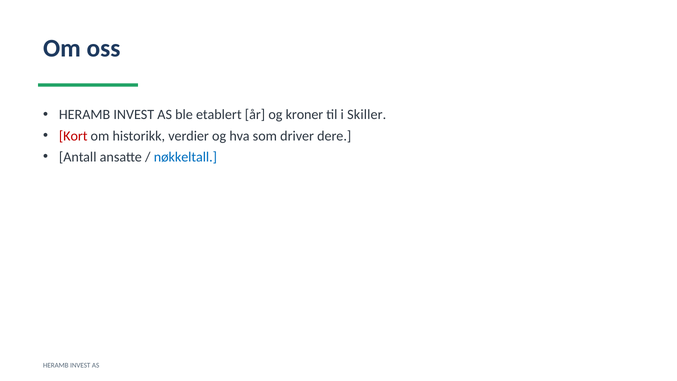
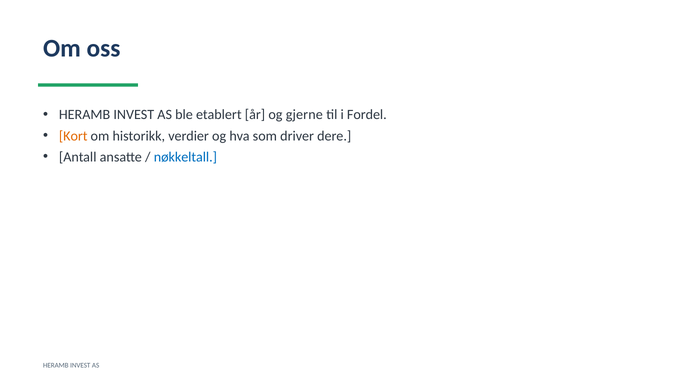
kroner: kroner -> gjerne
Skiller: Skiller -> Fordel
Kort colour: red -> orange
